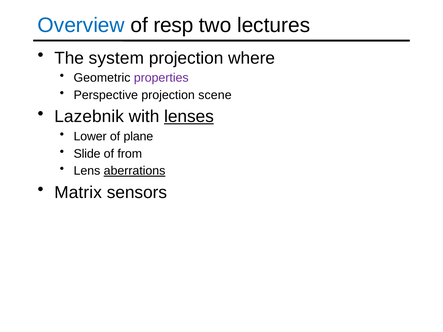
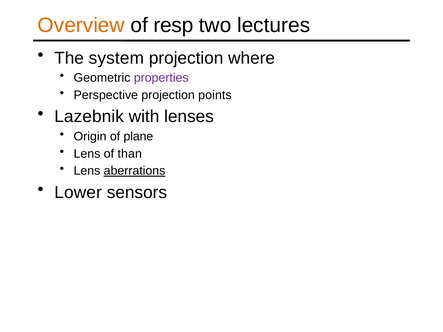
Overview colour: blue -> orange
scene: scene -> points
lenses underline: present -> none
Lower: Lower -> Origin
Slide at (87, 154): Slide -> Lens
from: from -> than
Matrix: Matrix -> Lower
